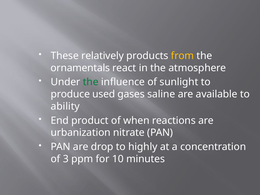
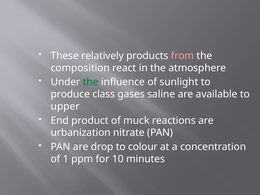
from colour: yellow -> pink
ornamentals: ornamentals -> composition
used: used -> class
ability: ability -> upper
when: when -> muck
highly: highly -> colour
3: 3 -> 1
